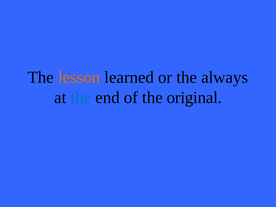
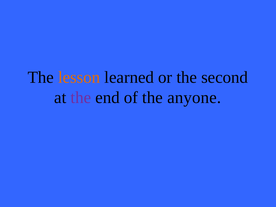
always: always -> second
the at (81, 98) colour: blue -> purple
original: original -> anyone
